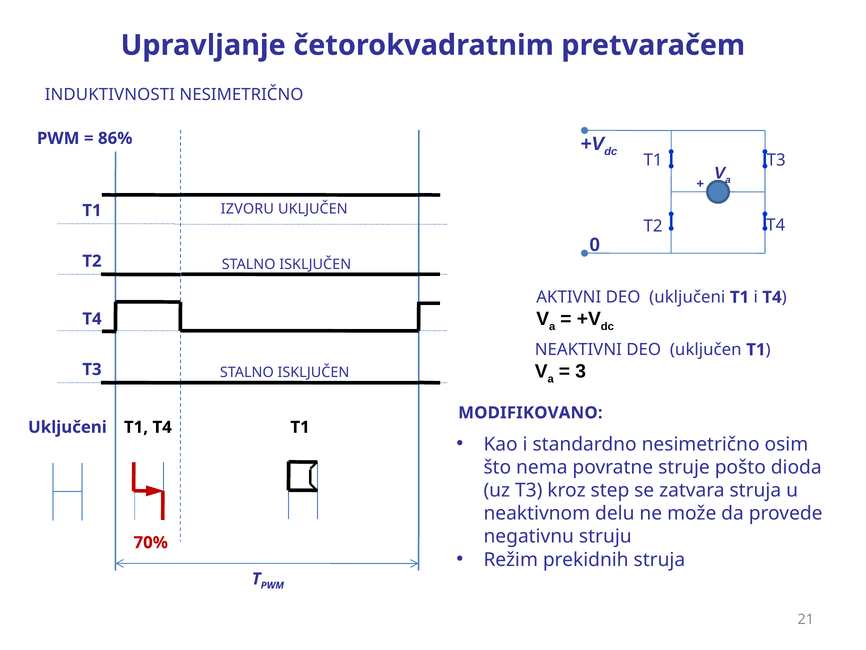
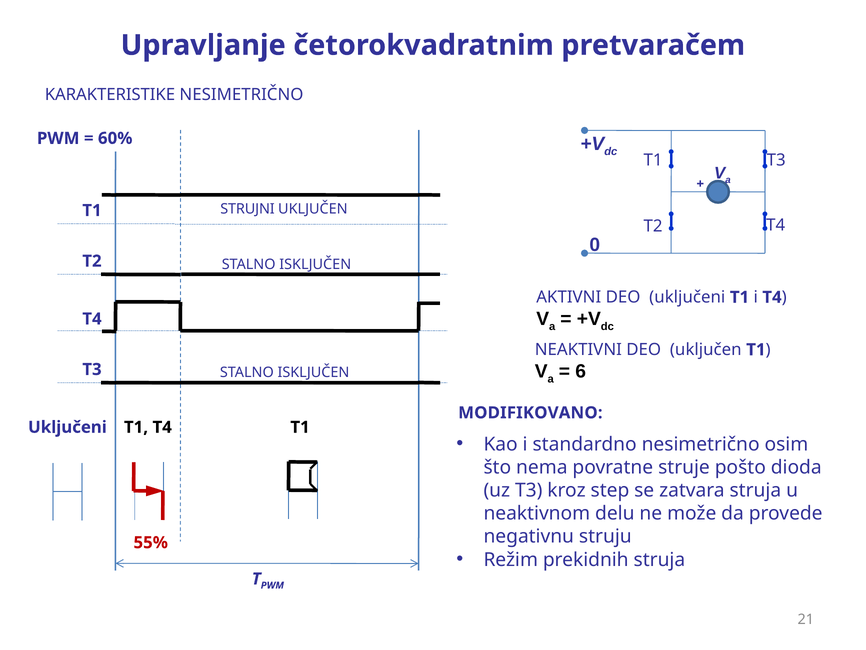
INDUKTIVNOSTI: INDUKTIVNOSTI -> KARAKTERISTIKE
86%: 86% -> 60%
IZVORU: IZVORU -> STRUJNI
3: 3 -> 6
70%: 70% -> 55%
